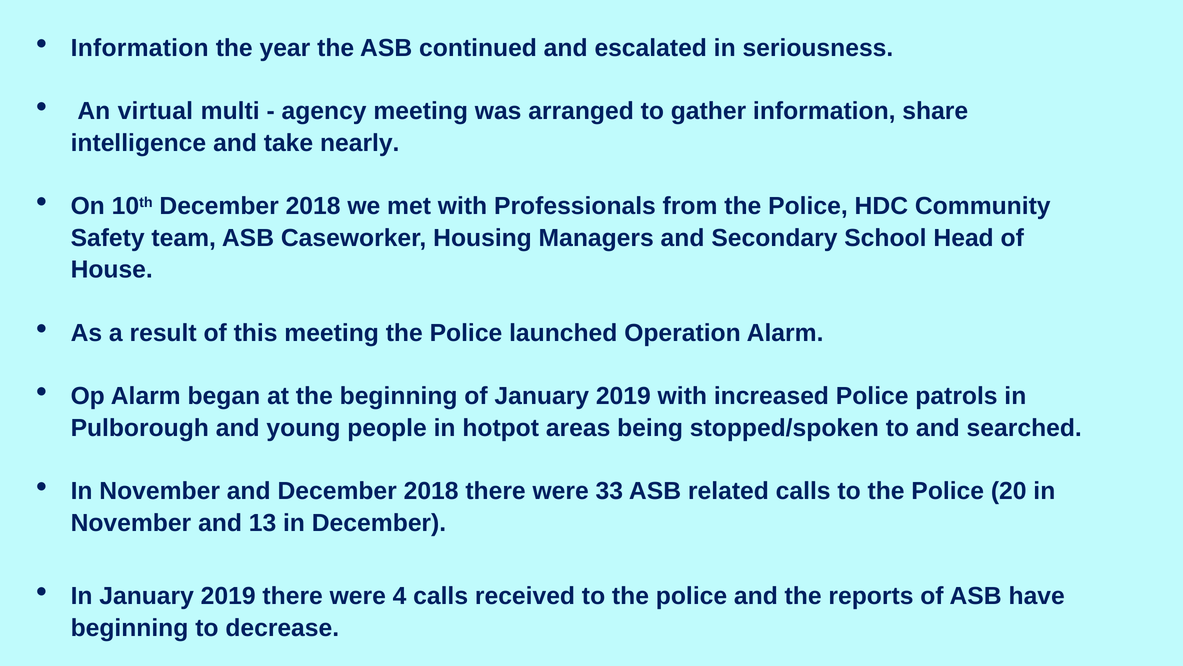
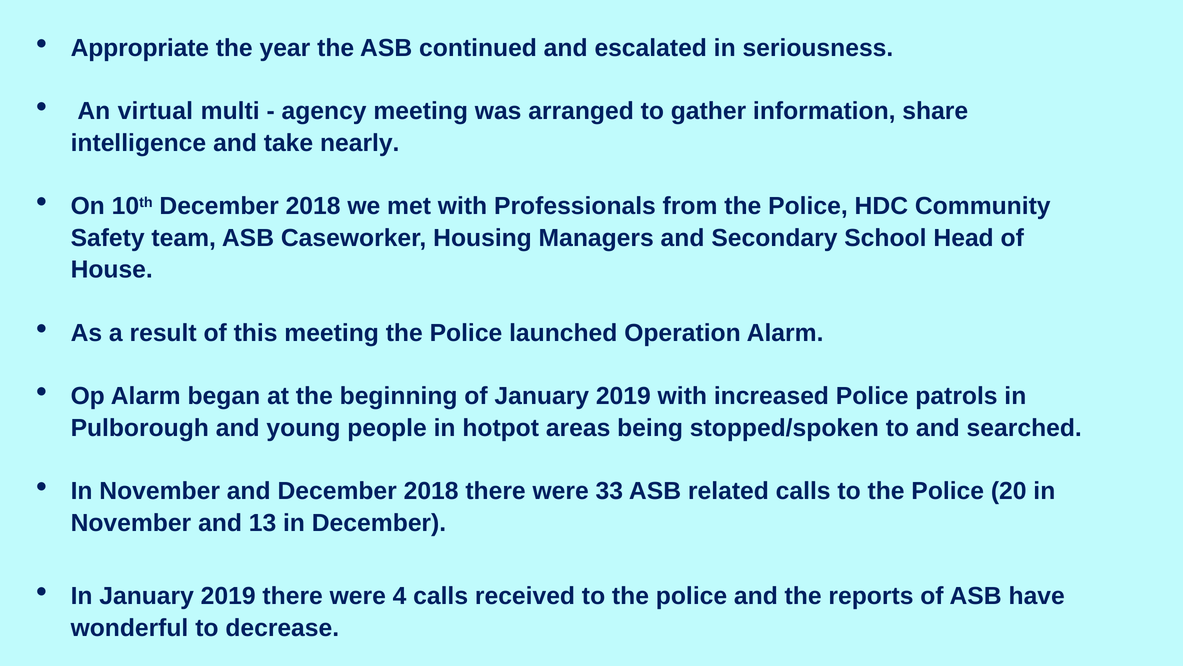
Information at (140, 48): Information -> Appropriate
beginning at (129, 627): beginning -> wonderful
